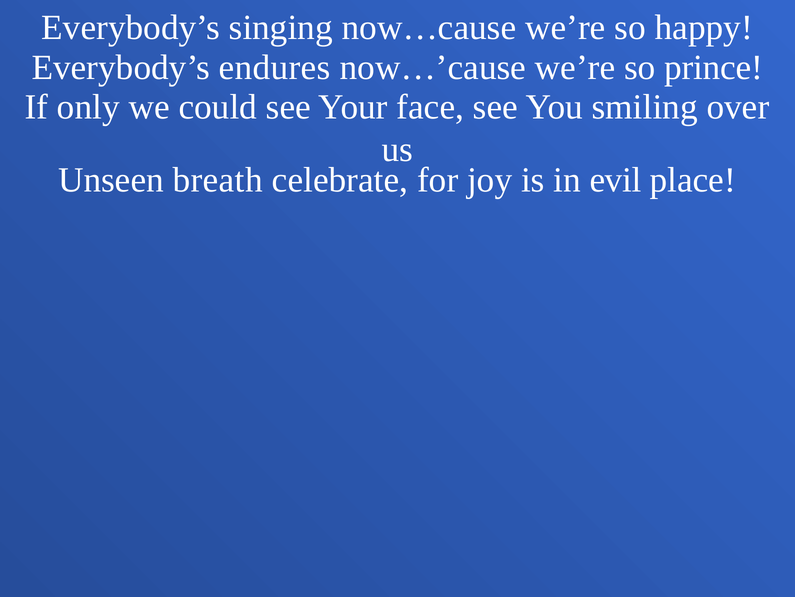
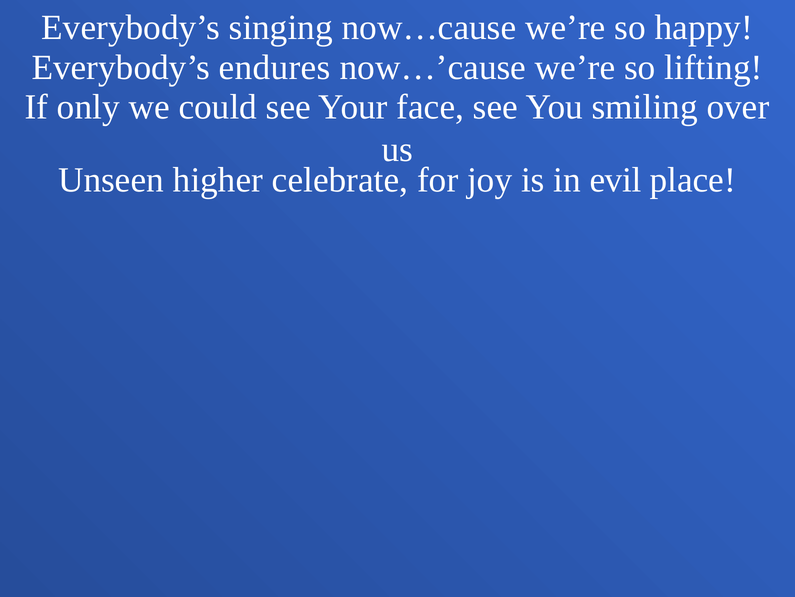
prince: prince -> lifting
breath: breath -> higher
